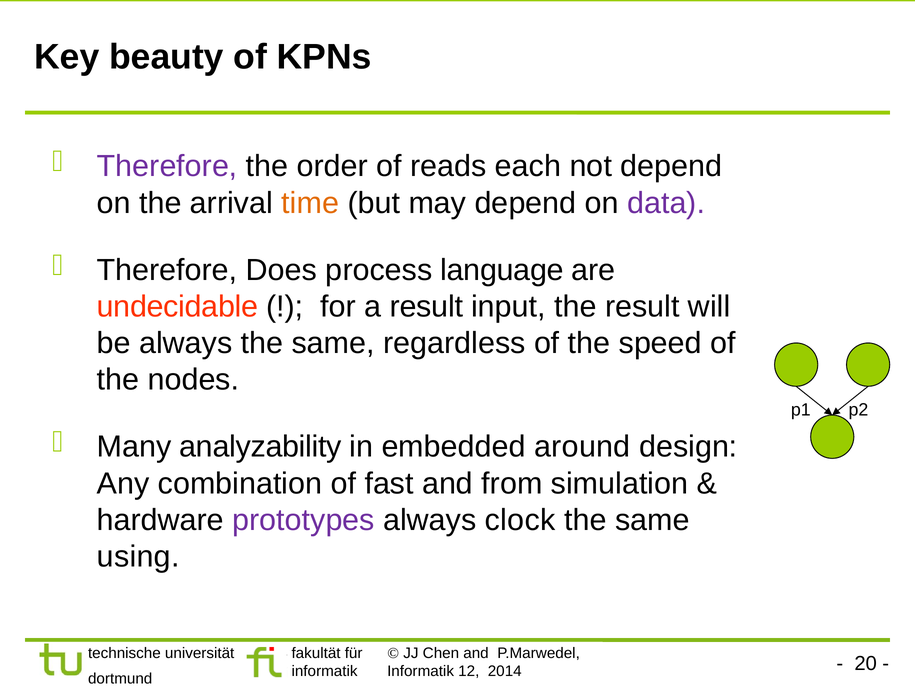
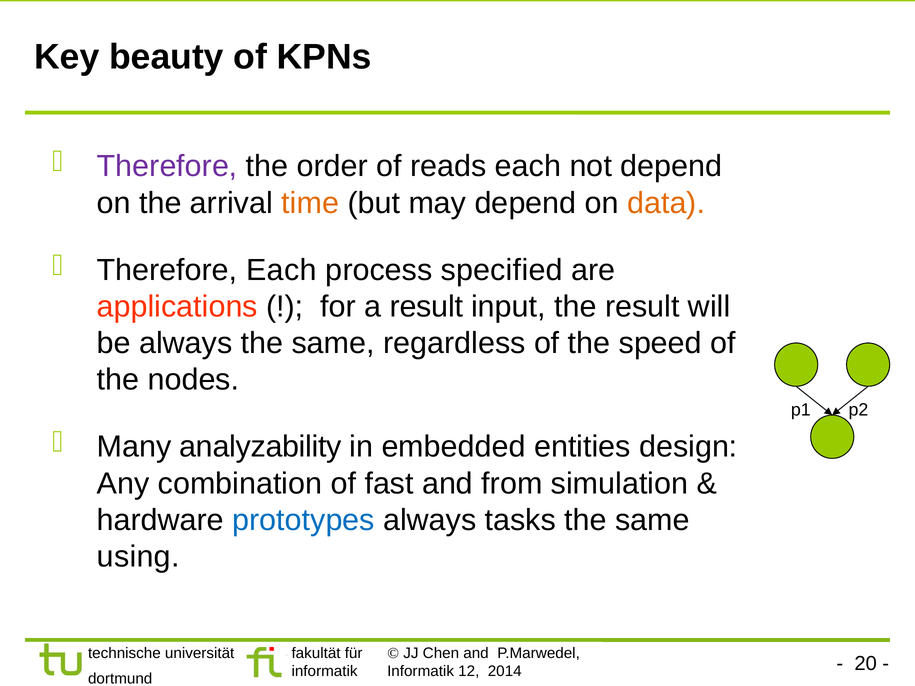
data colour: purple -> orange
Therefore Does: Does -> Each
language: language -> specified
undecidable: undecidable -> applications
around: around -> entities
prototypes colour: purple -> blue
clock: clock -> tasks
